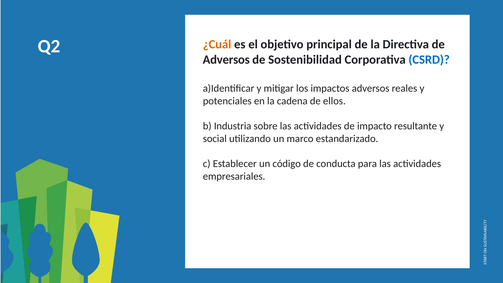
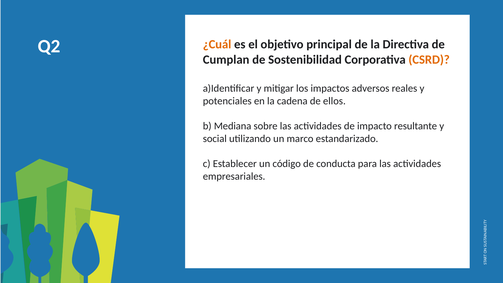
Adversos at (226, 60): Adversos -> Cumplan
CSRD colour: blue -> orange
Industria: Industria -> Mediana
